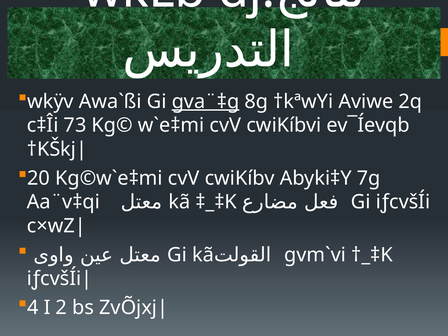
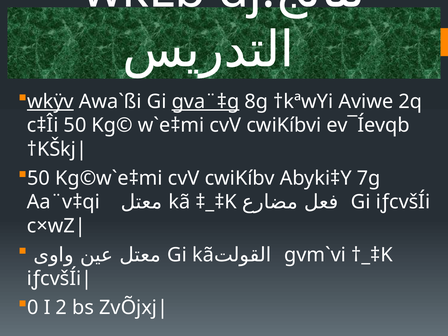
wkÿv underline: none -> present
c‡Îi 73: 73 -> 50
20 at (39, 178): 20 -> 50
4: 4 -> 0
